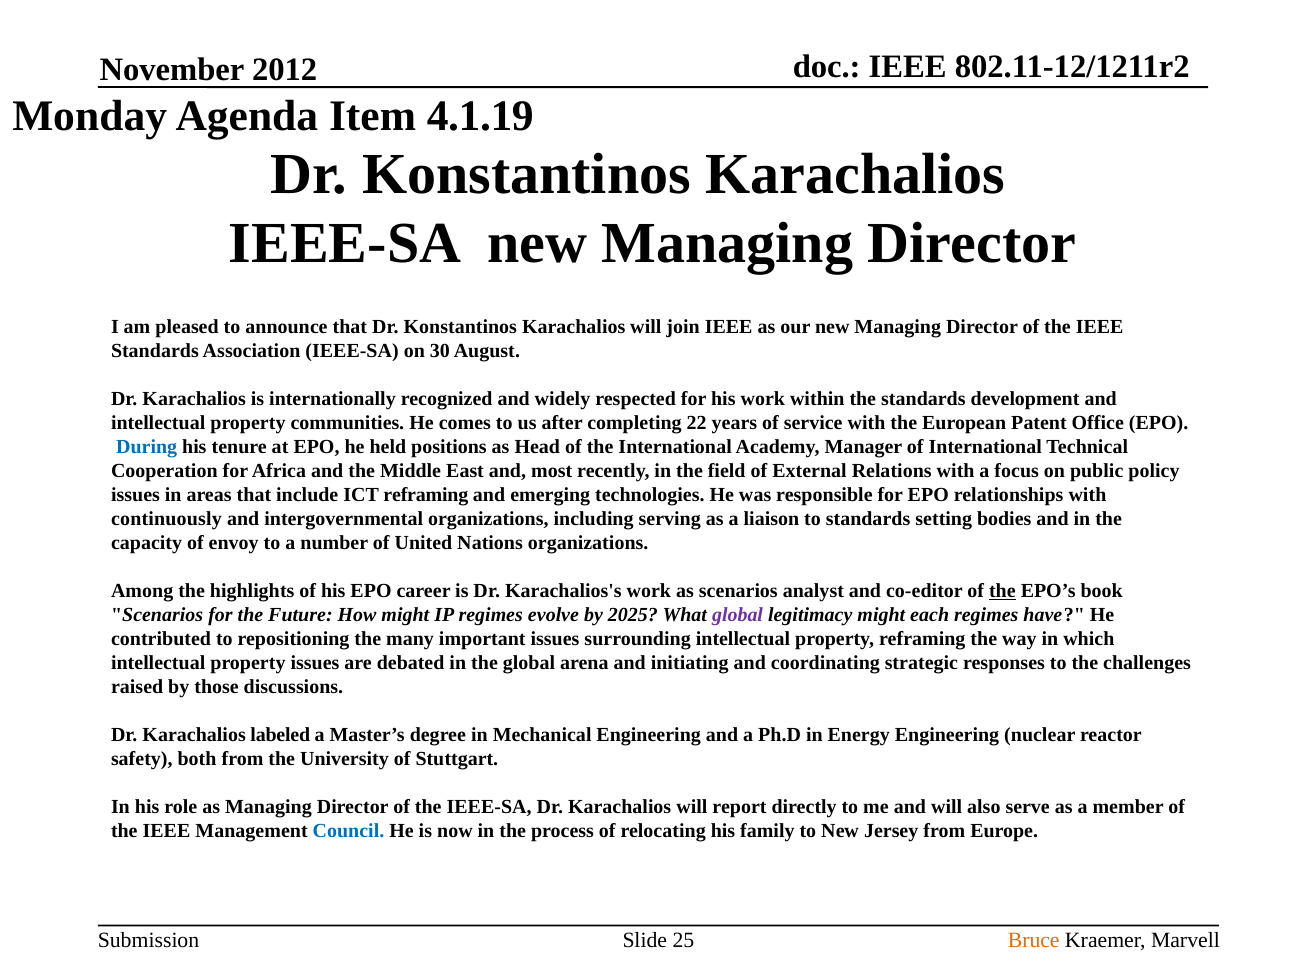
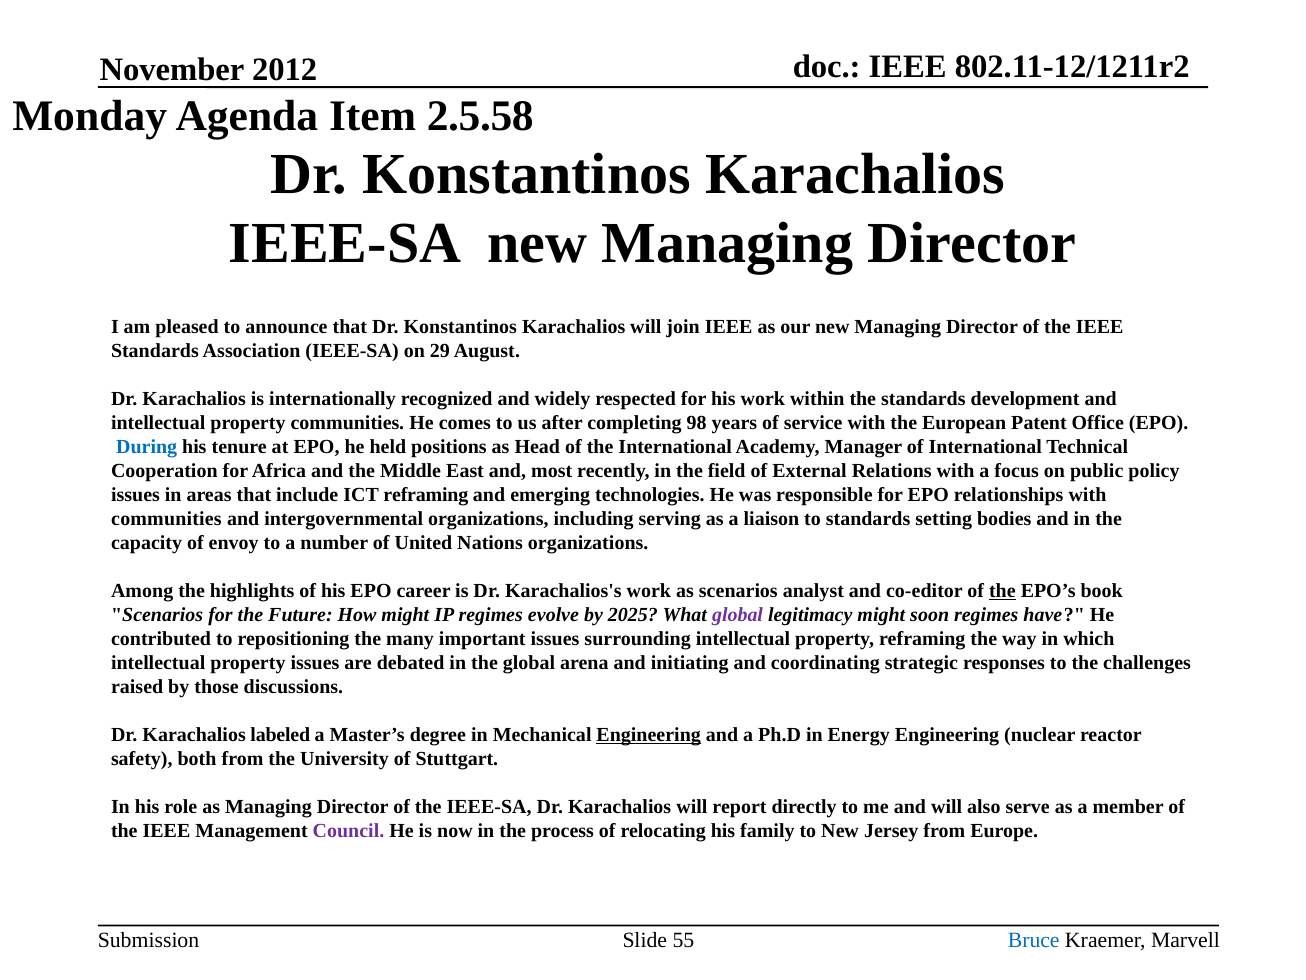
4.1.19: 4.1.19 -> 2.5.58
30: 30 -> 29
22: 22 -> 98
continuously at (166, 519): continuously -> communities
each: each -> soon
Engineering at (649, 734) underline: none -> present
Council colour: blue -> purple
25: 25 -> 55
Bruce colour: orange -> blue
